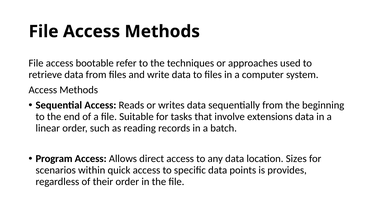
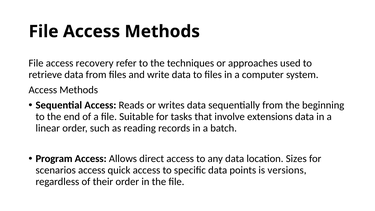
bootable: bootable -> recovery
scenarios within: within -> access
provides: provides -> versions
